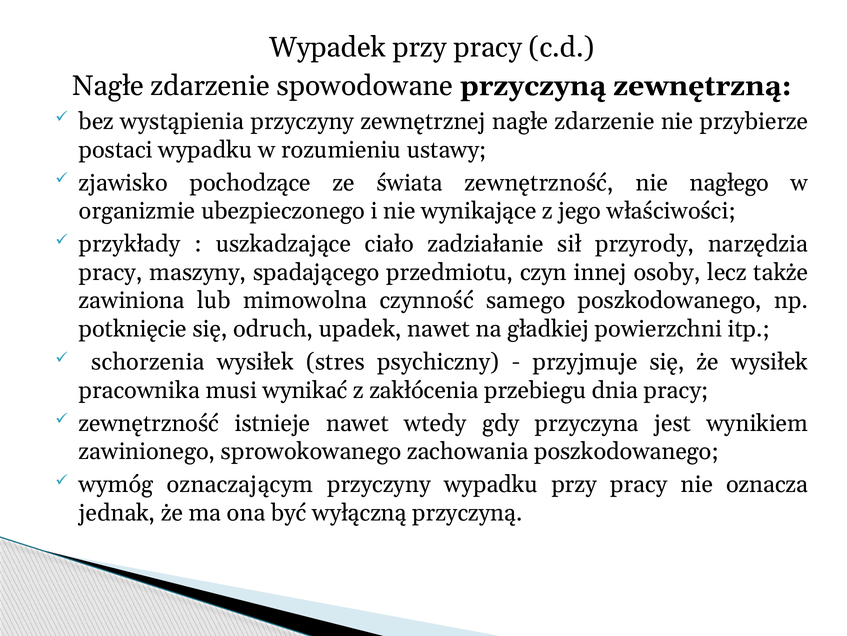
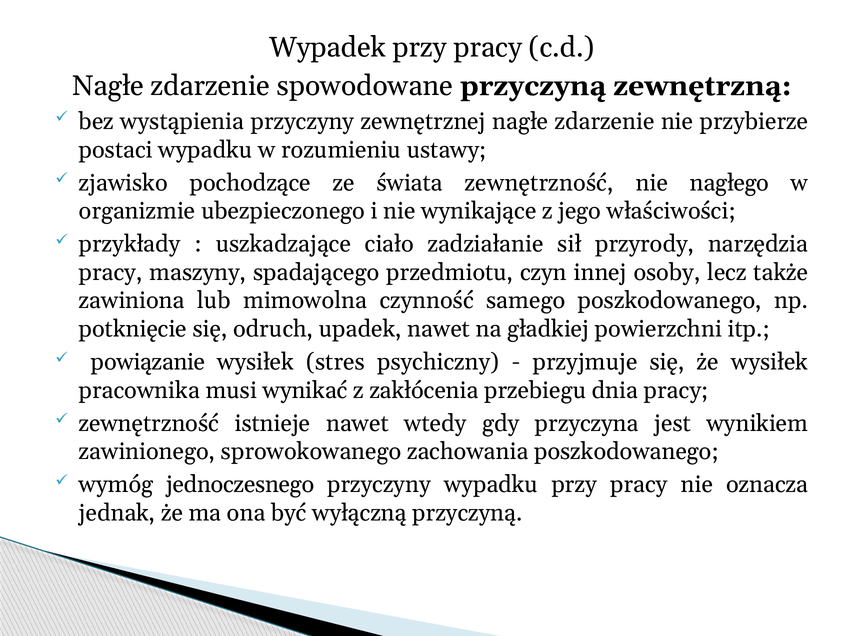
schorzenia: schorzenia -> powiązanie
oznaczającym: oznaczającym -> jednoczesnego
